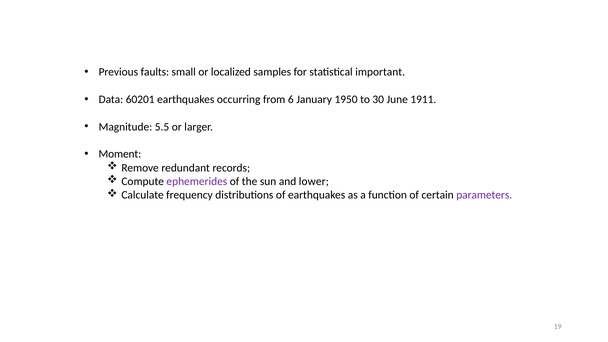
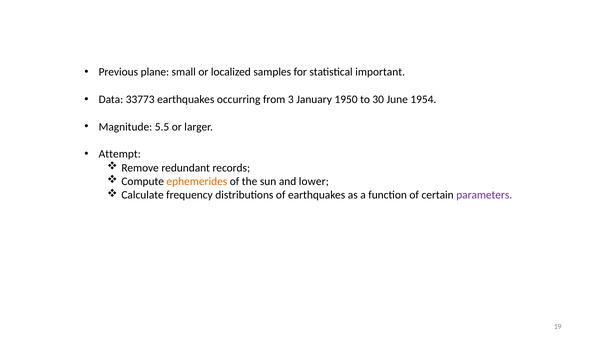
faults: faults -> plane
60201: 60201 -> 33773
6: 6 -> 3
1911: 1911 -> 1954
Moment: Moment -> Attempt
ephemerides colour: purple -> orange
